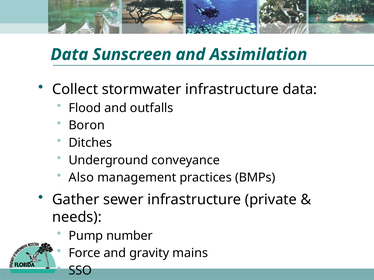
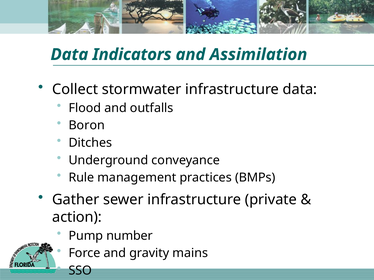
Sunscreen: Sunscreen -> Indicators
Also: Also -> Rule
needs: needs -> action
